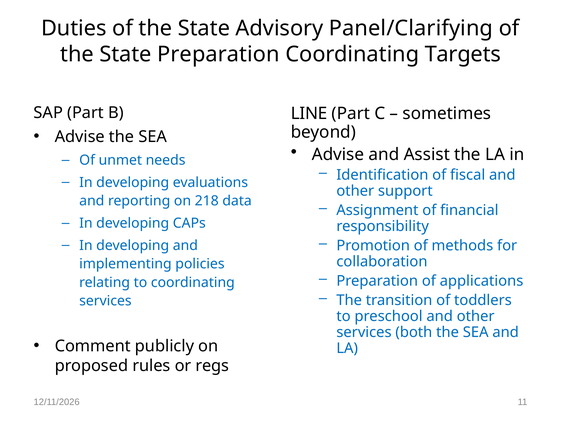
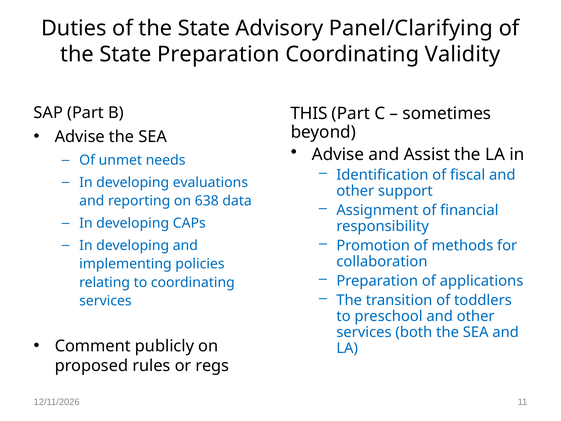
Targets: Targets -> Validity
LINE: LINE -> THIS
218: 218 -> 638
